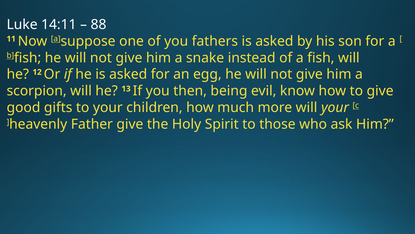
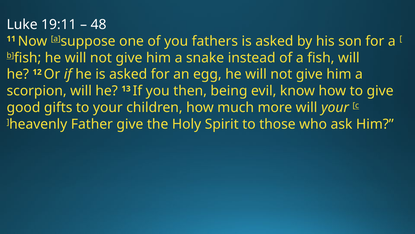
14:11: 14:11 -> 19:11
88: 88 -> 48
